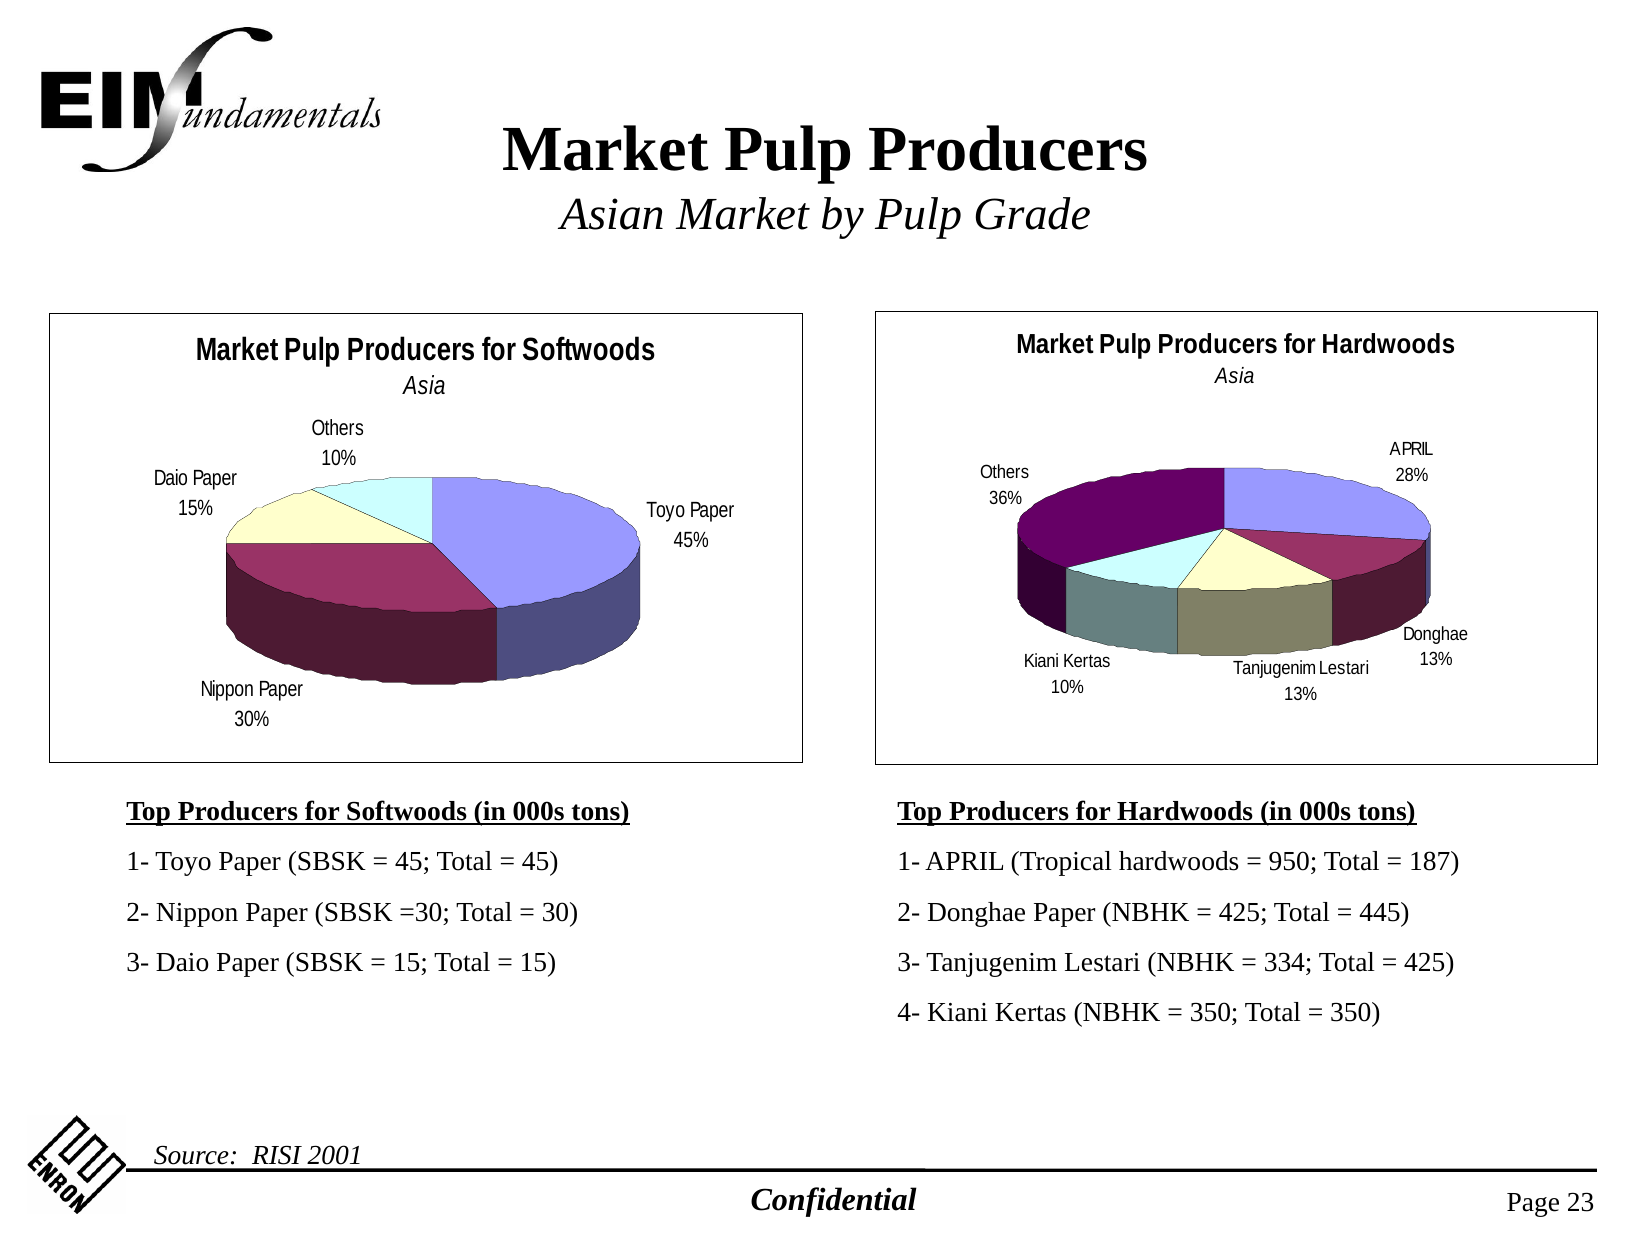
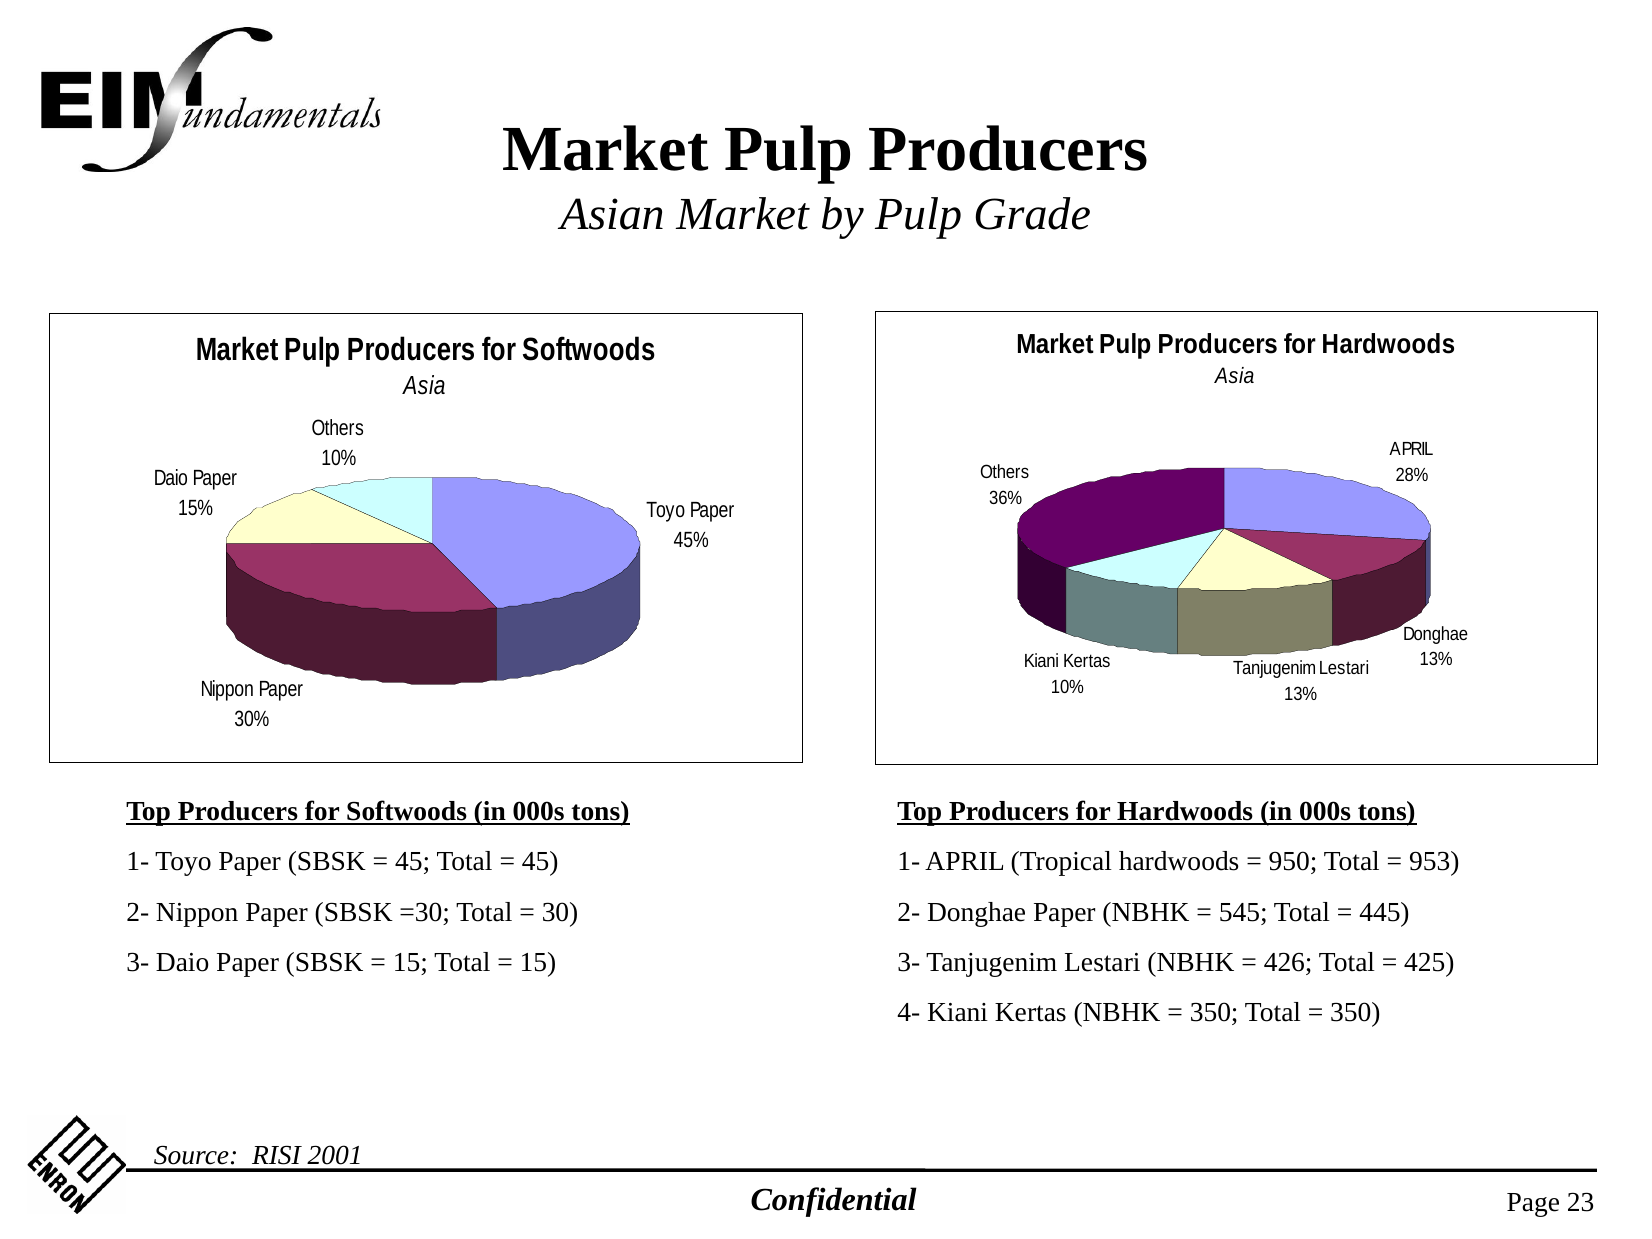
187: 187 -> 953
425 at (1243, 912): 425 -> 545
334: 334 -> 426
